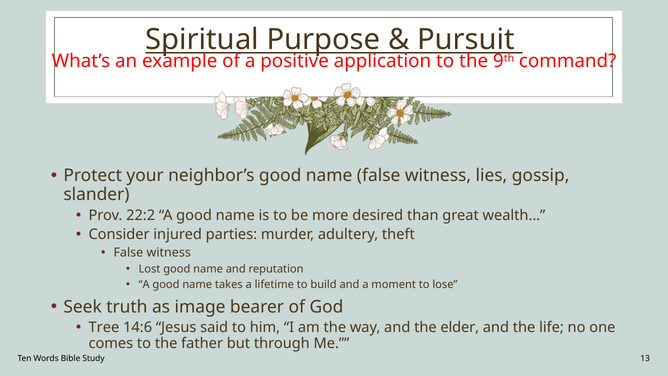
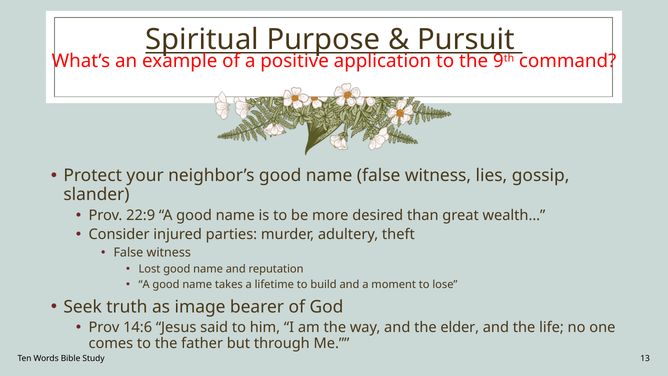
22:2: 22:2 -> 22:9
Tree at (104, 327): Tree -> Prov
